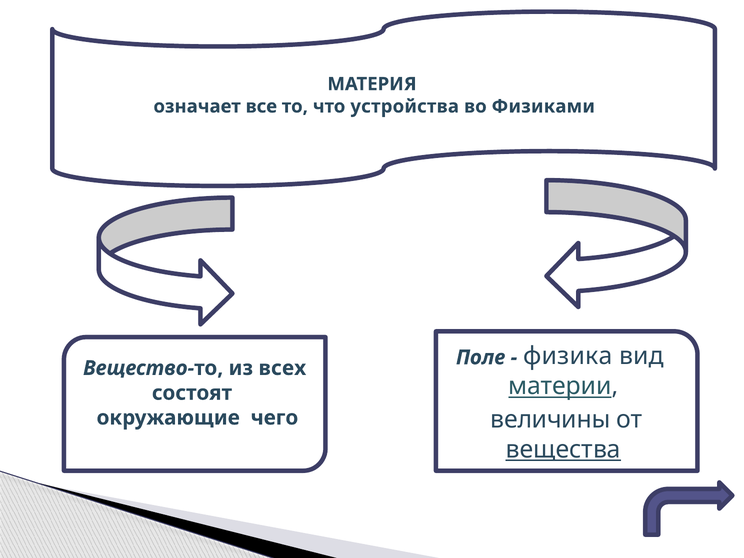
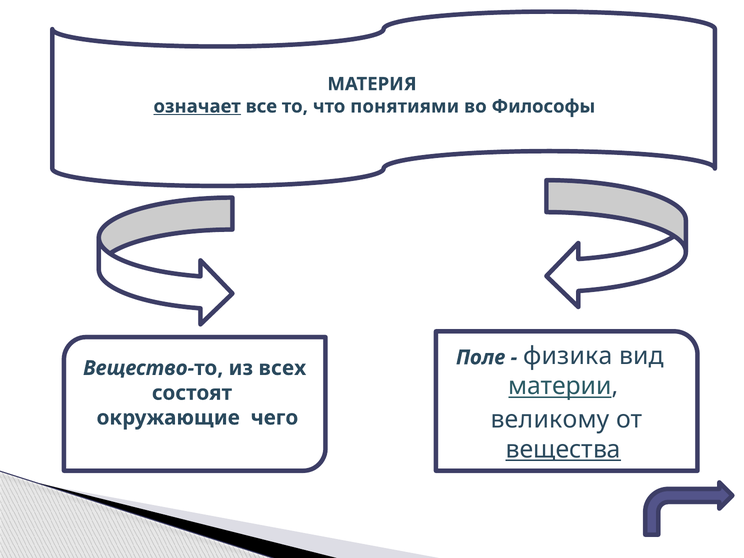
означает underline: none -> present
устройства: устройства -> понятиями
Физиками: Физиками -> Философы
величины: величины -> великому
